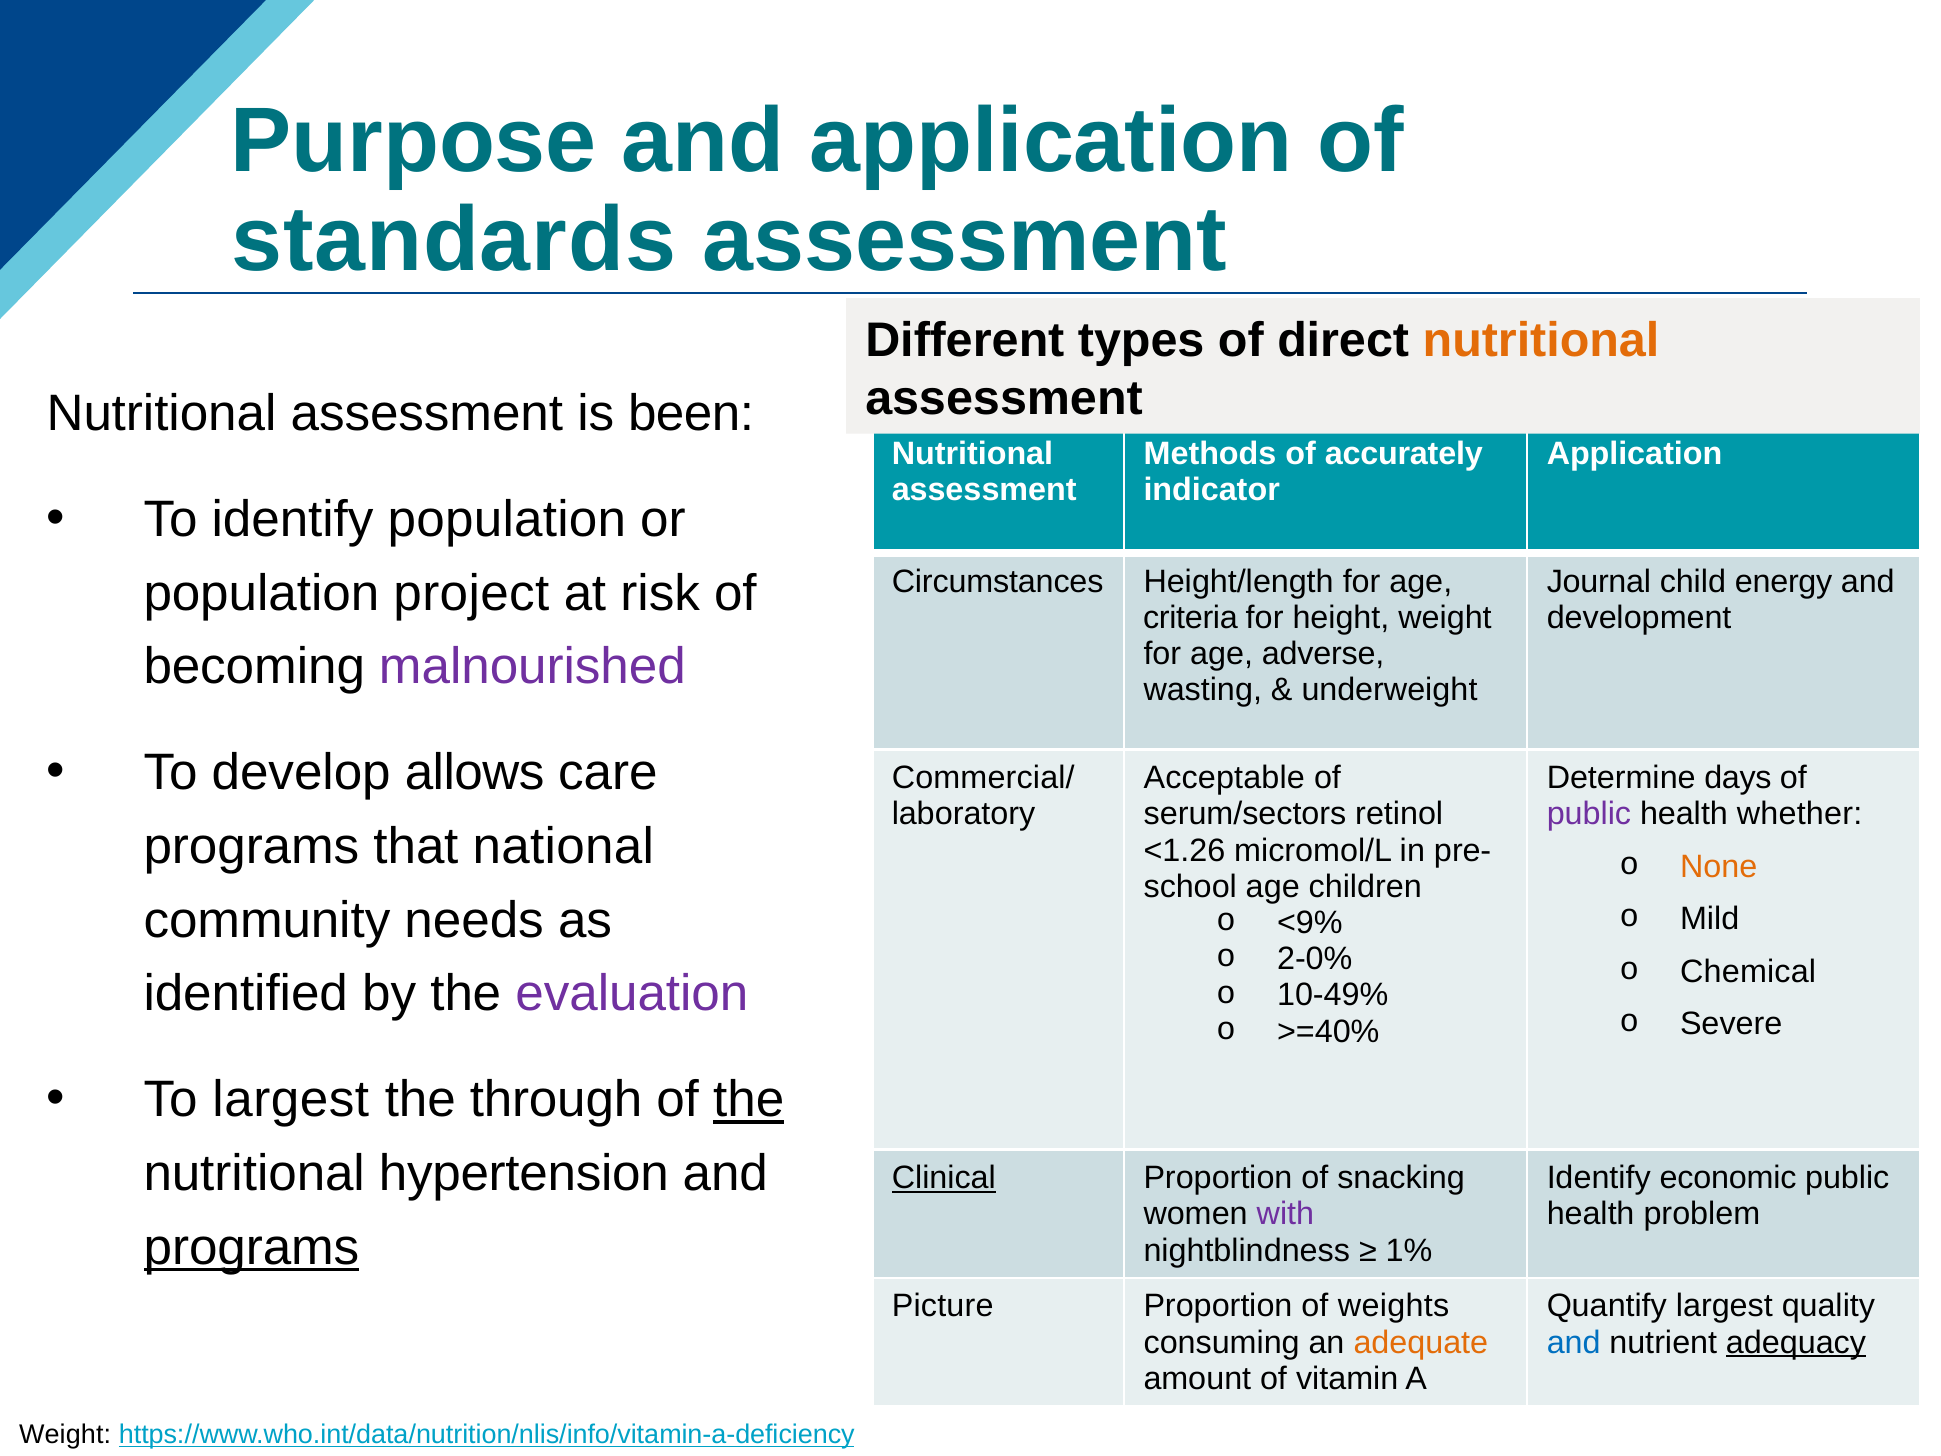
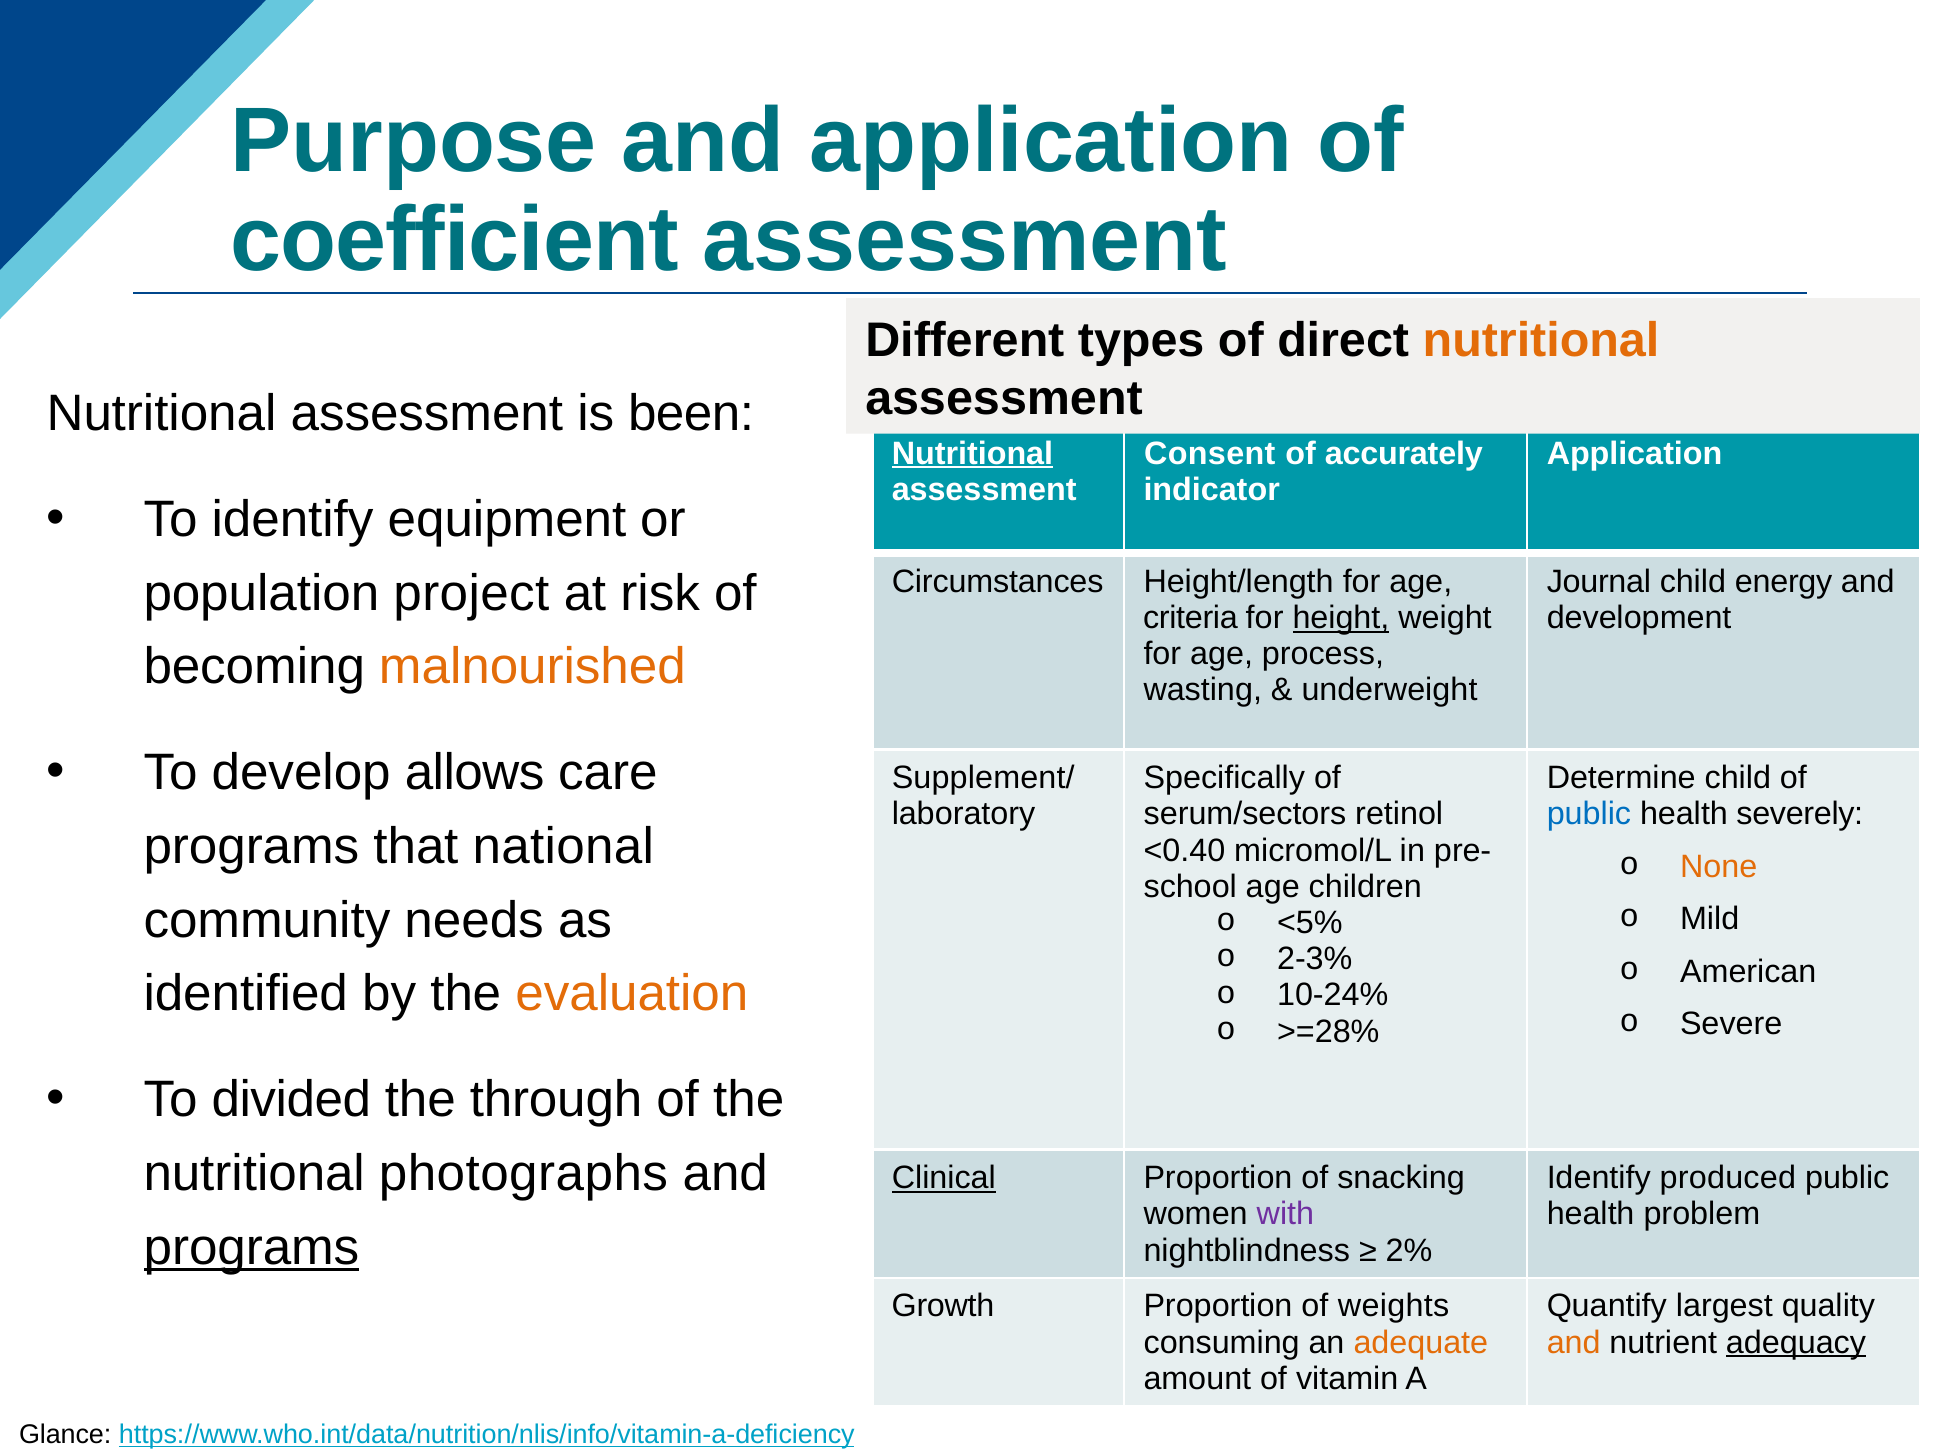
standards: standards -> coefficient
Nutritional at (972, 453) underline: none -> present
Methods: Methods -> Consent
identify population: population -> equipment
height underline: none -> present
adverse: adverse -> process
malnourished colour: purple -> orange
Commercial/: Commercial/ -> Supplement/
Acceptable: Acceptable -> Specifically
Determine days: days -> child
public at (1589, 814) colour: purple -> blue
whether: whether -> severely
<1.26: <1.26 -> <0.40
<9%: <9% -> <5%
2-0%: 2-0% -> 2-3%
Chemical: Chemical -> American
evaluation colour: purple -> orange
10-49%: 10-49% -> 10-24%
>=40%: >=40% -> >=28%
To largest: largest -> divided
the at (749, 1100) underline: present -> none
hypertension: hypertension -> photographs
economic: economic -> produced
1%: 1% -> 2%
Picture: Picture -> Growth
and at (1574, 1342) colour: blue -> orange
Weight at (65, 1435): Weight -> Glance
